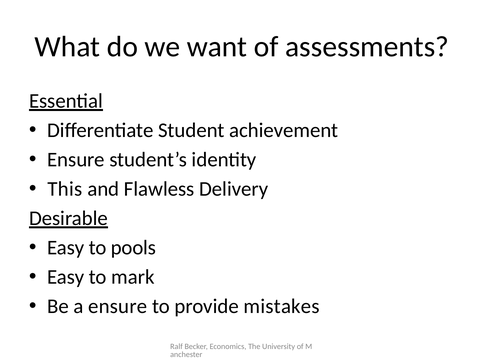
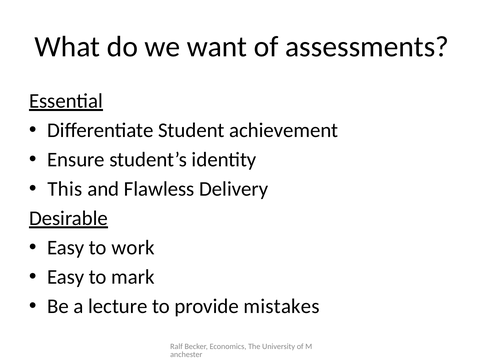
pools: pools -> work
a ensure: ensure -> lecture
